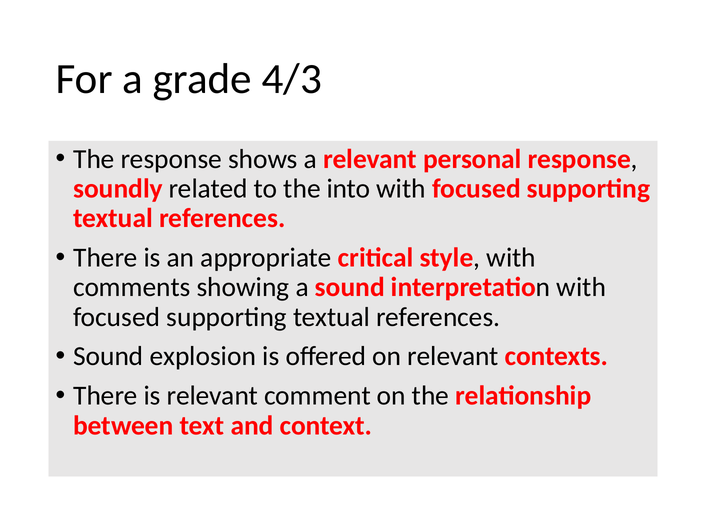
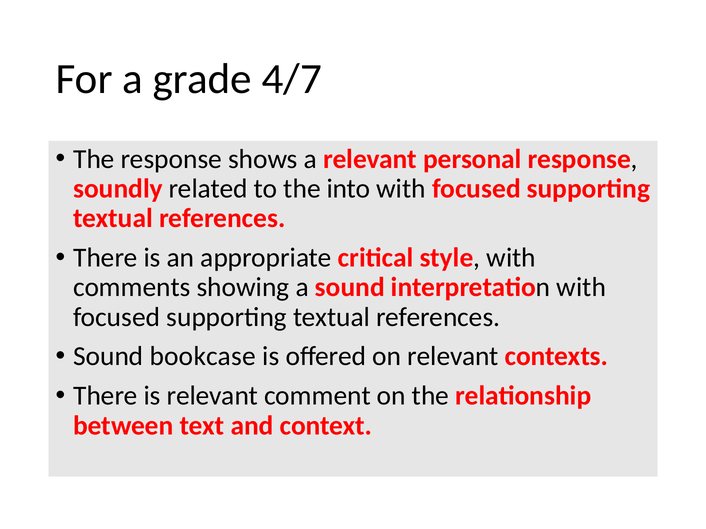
4/3: 4/3 -> 4/7
explosion: explosion -> bookcase
